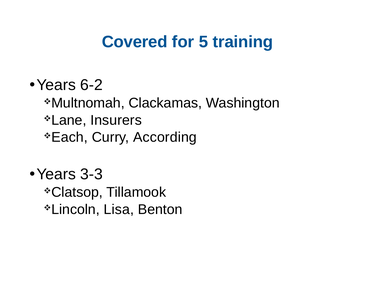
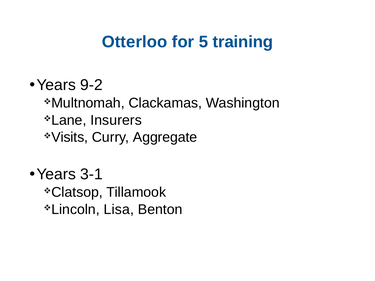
Covered: Covered -> Otterloo
6-2: 6-2 -> 9-2
Each: Each -> Visits
According: According -> Aggregate
3-3: 3-3 -> 3-1
